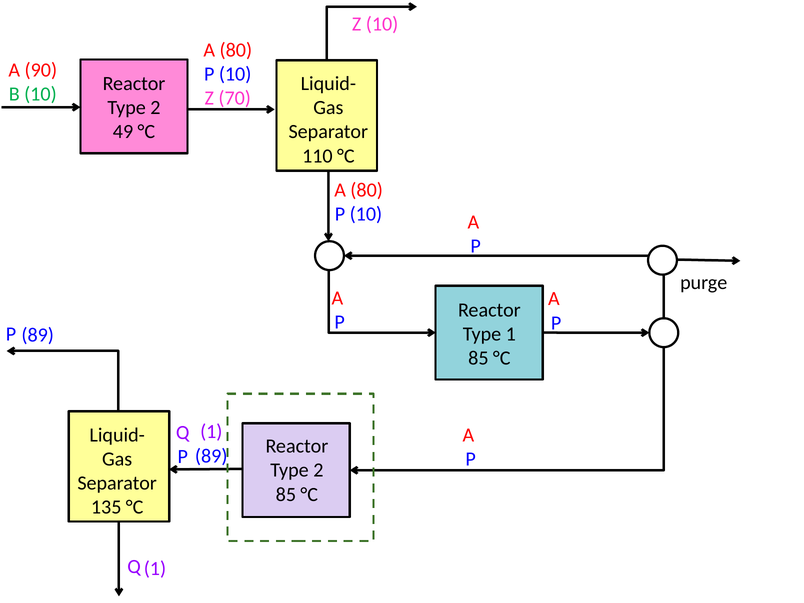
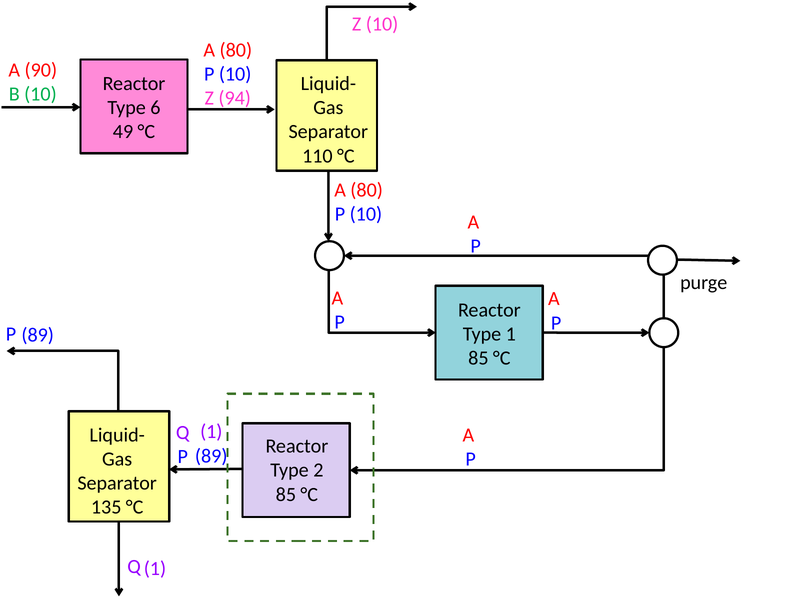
70: 70 -> 94
2 at (155, 108): 2 -> 6
